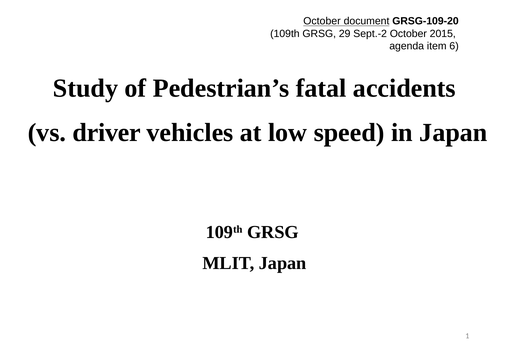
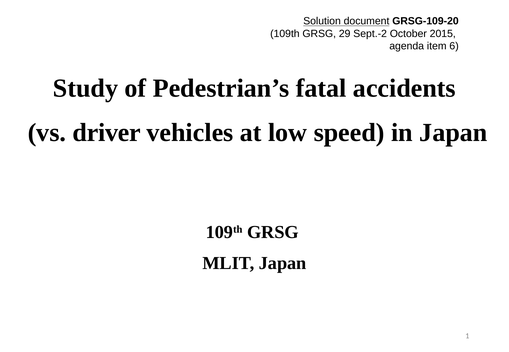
October at (322, 21): October -> Solution
